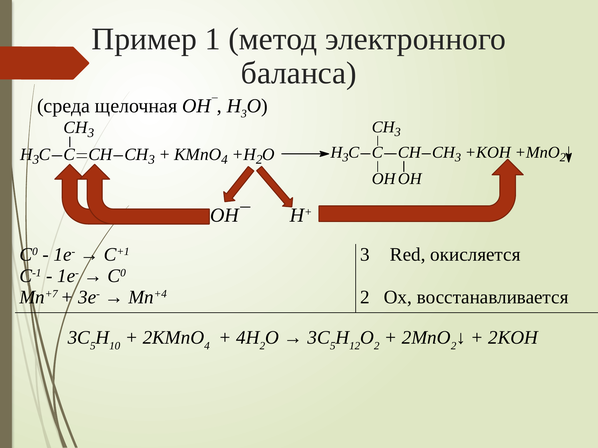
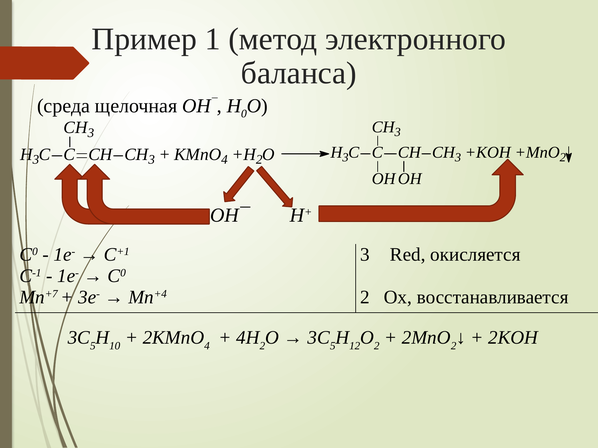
3 at (244, 114): 3 -> 0
